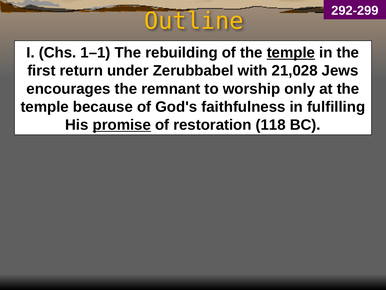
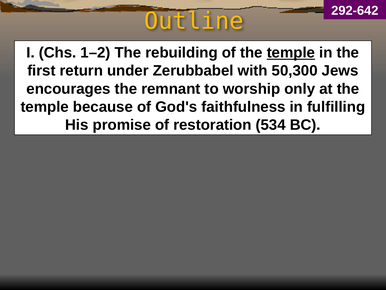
292-299: 292-299 -> 292-642
1–1: 1–1 -> 1–2
21,028: 21,028 -> 50,300
promise underline: present -> none
118: 118 -> 534
